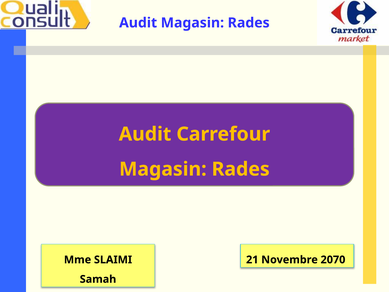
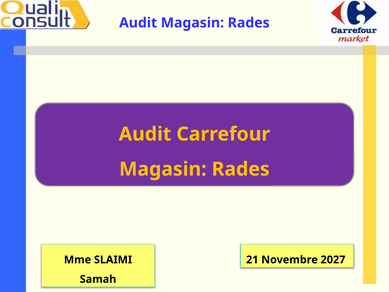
2070: 2070 -> 2027
